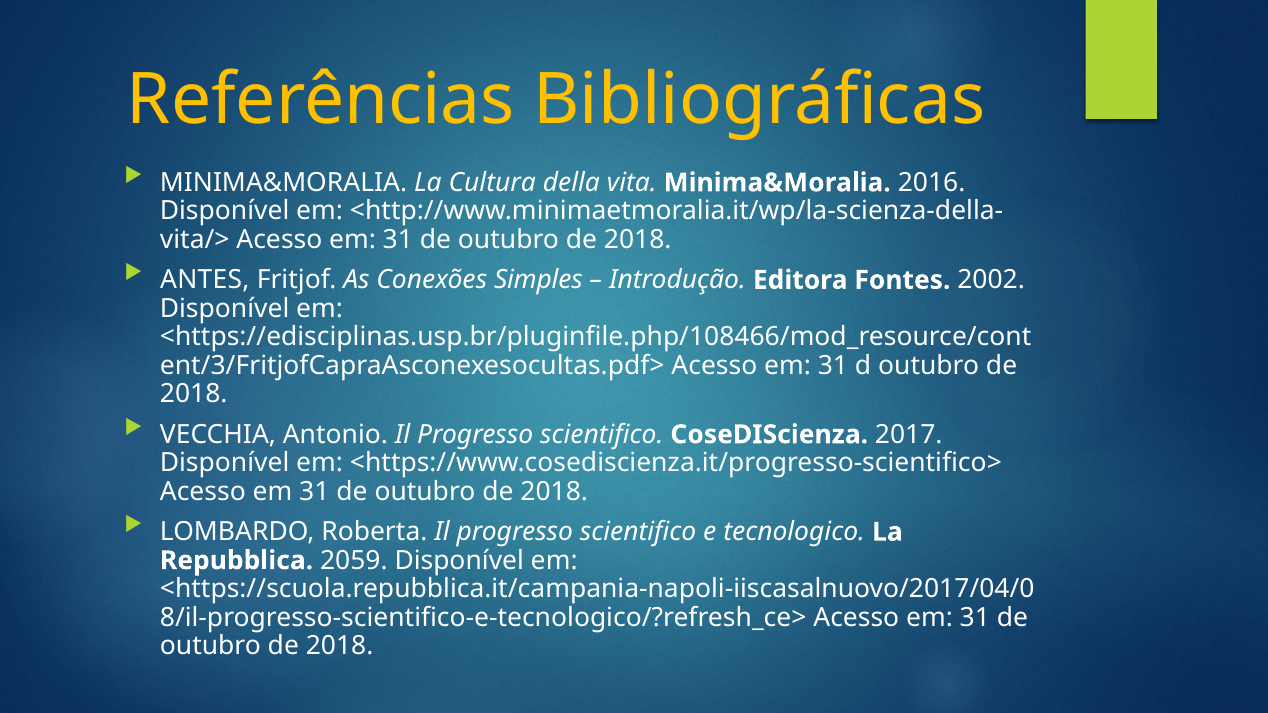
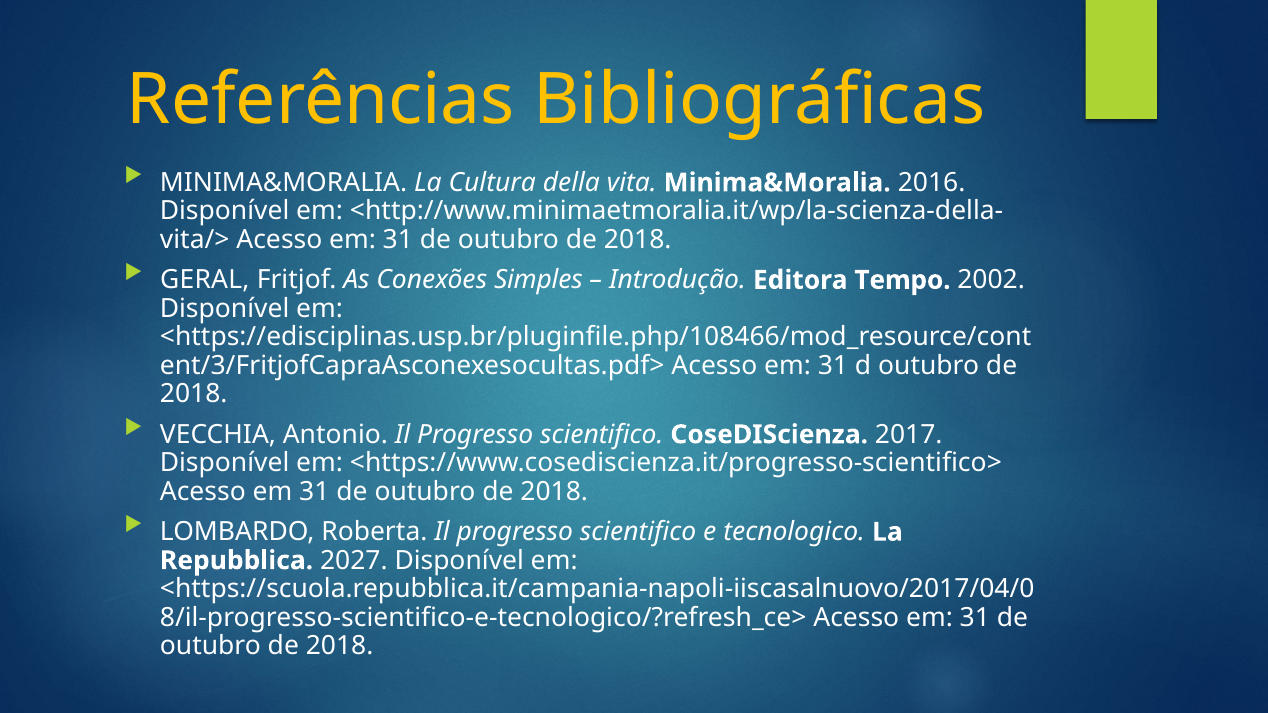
ANTES: ANTES -> GERAL
Fontes: Fontes -> Tempo
2059: 2059 -> 2027
